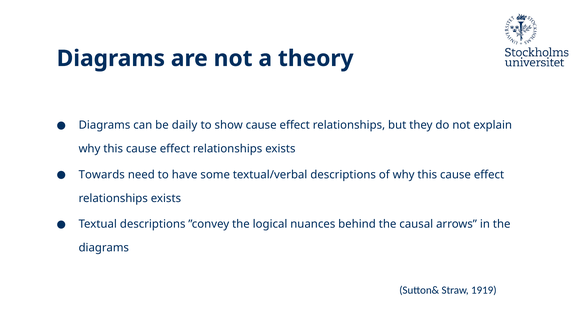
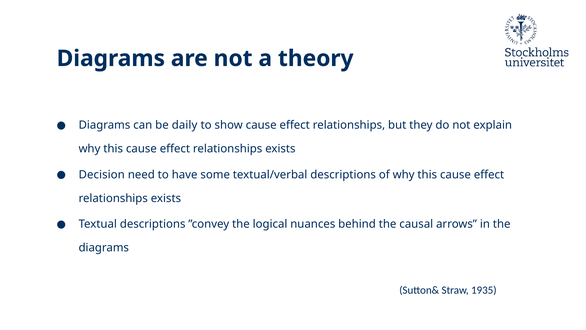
Towards: Towards -> Decision
1919: 1919 -> 1935
